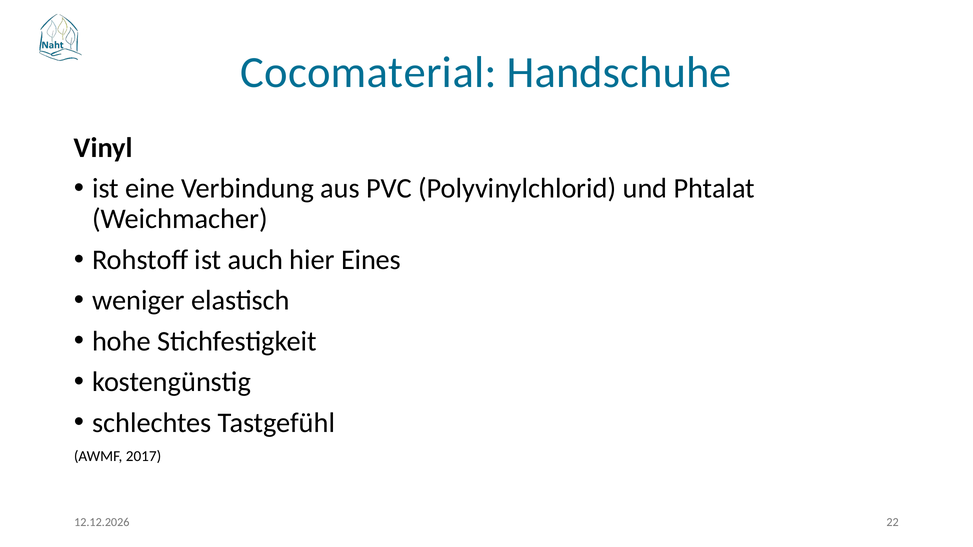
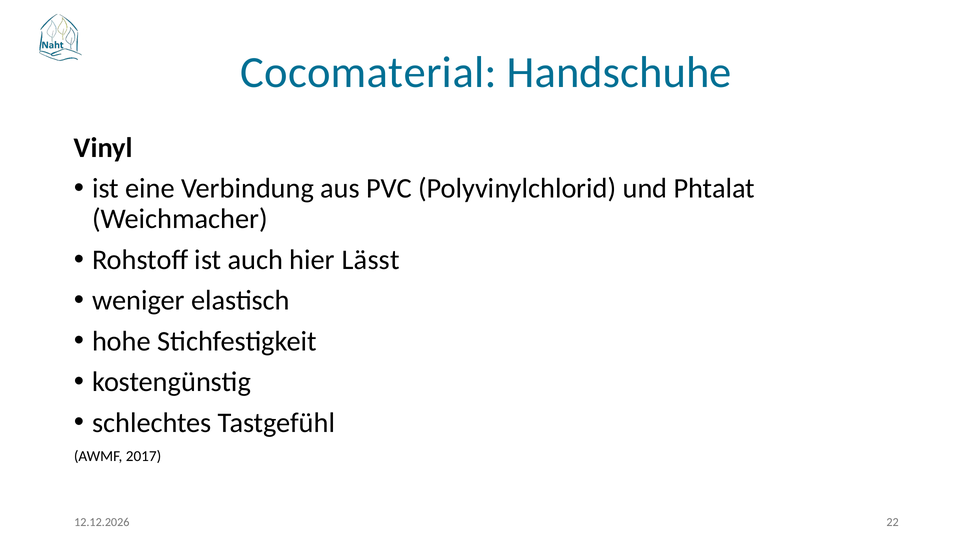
Eines: Eines -> Lässt
